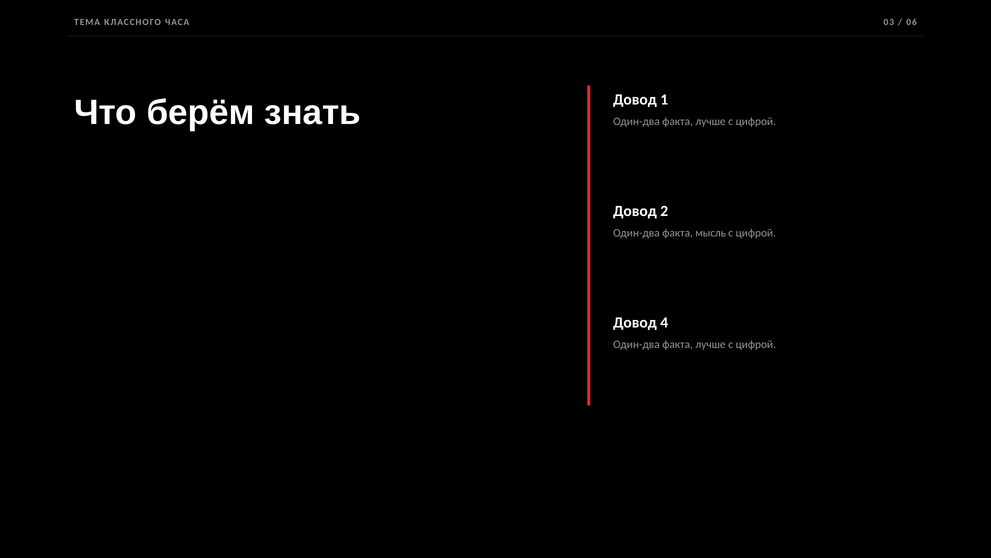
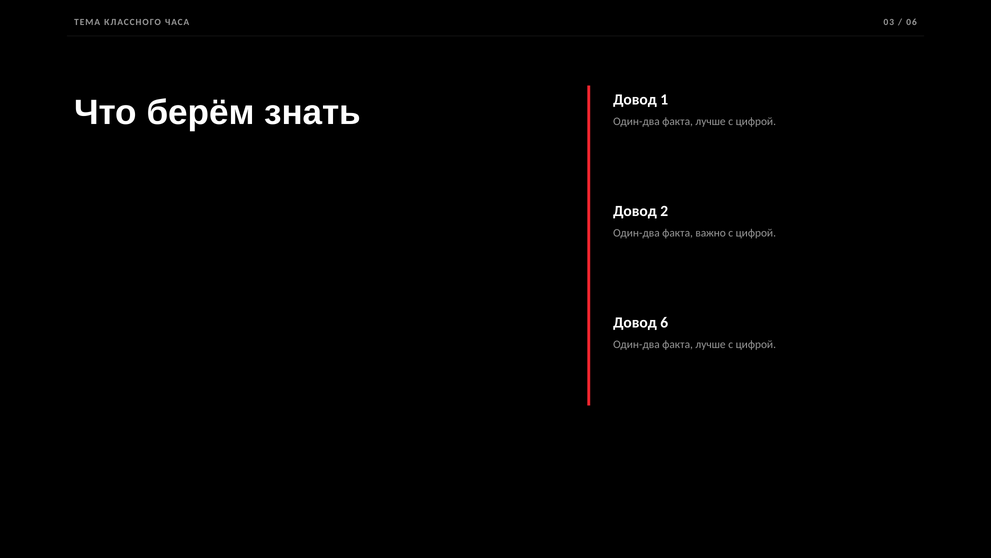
мысль: мысль -> важно
4: 4 -> 6
